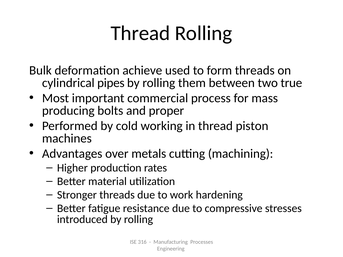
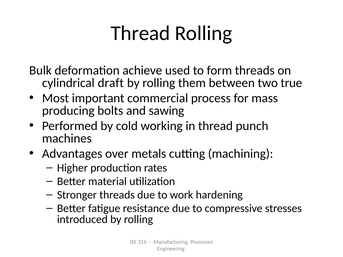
pipes: pipes -> draft
proper: proper -> sawing
piston: piston -> punch
